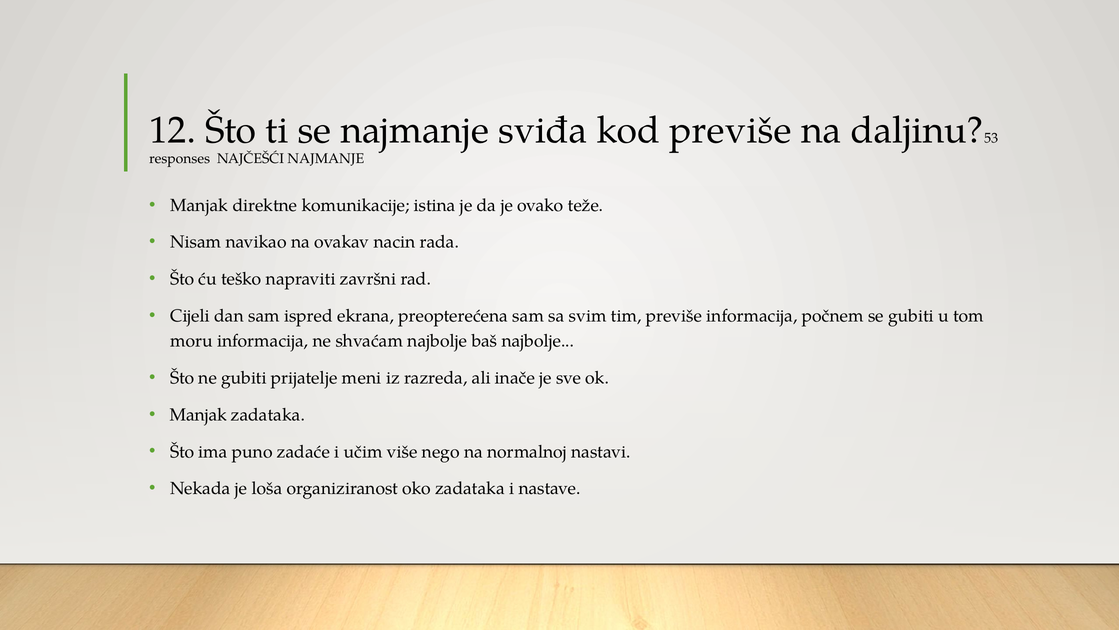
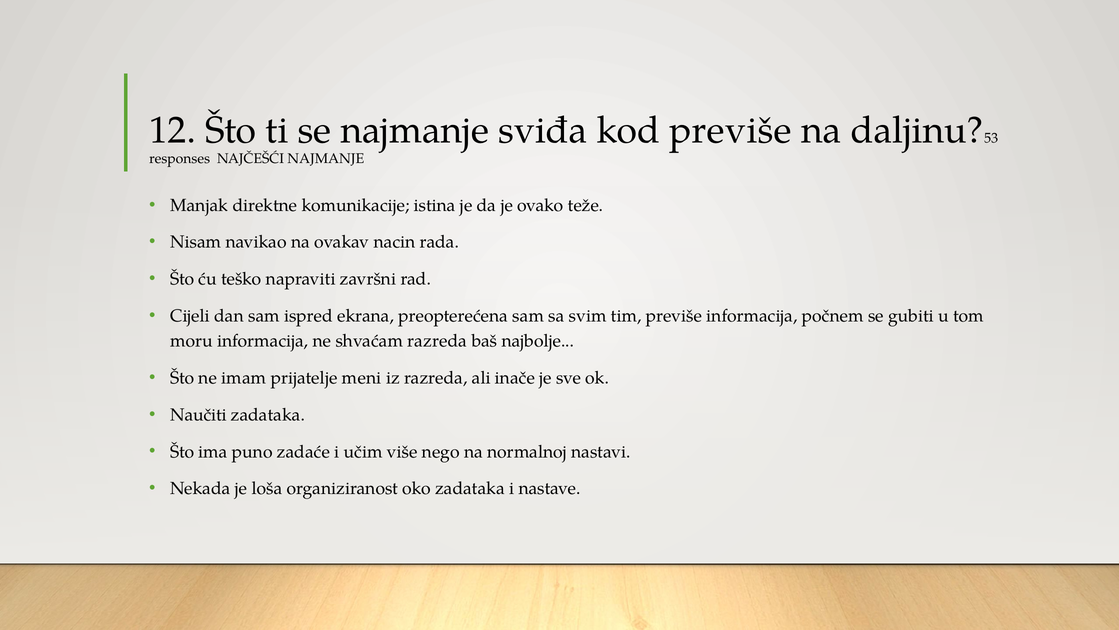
shvaćam najbolje: najbolje -> razreda
ne gubiti: gubiti -> imam
Manjak at (198, 414): Manjak -> Naučiti
